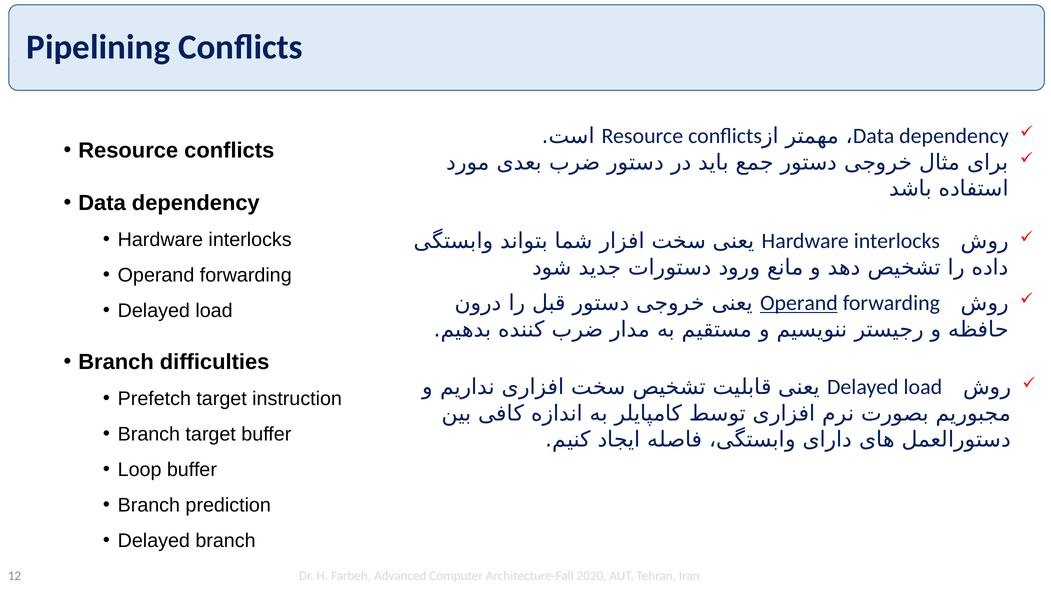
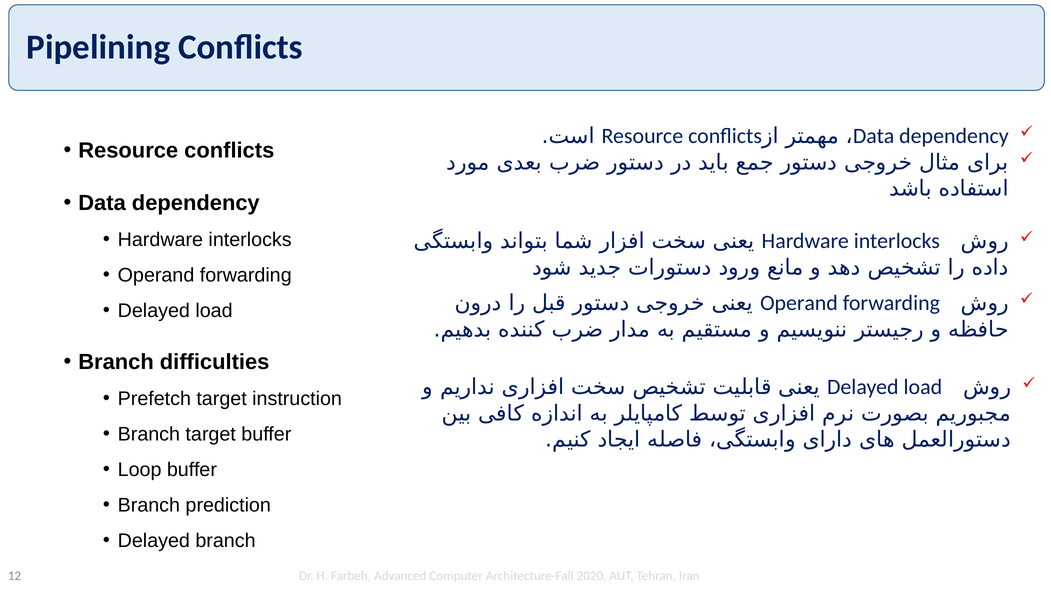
Operand at (799, 303) underline: present -> none
